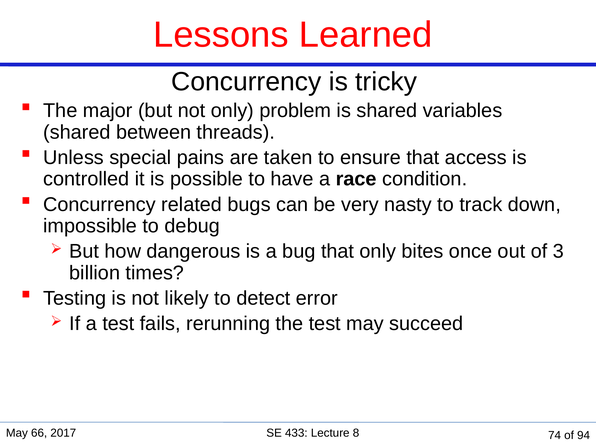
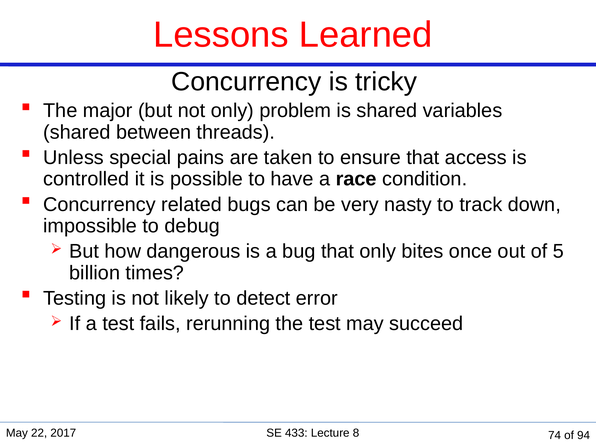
3: 3 -> 5
66: 66 -> 22
